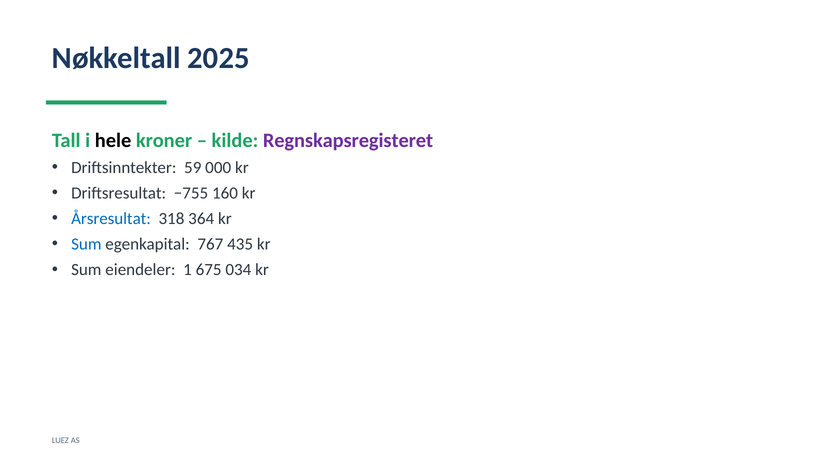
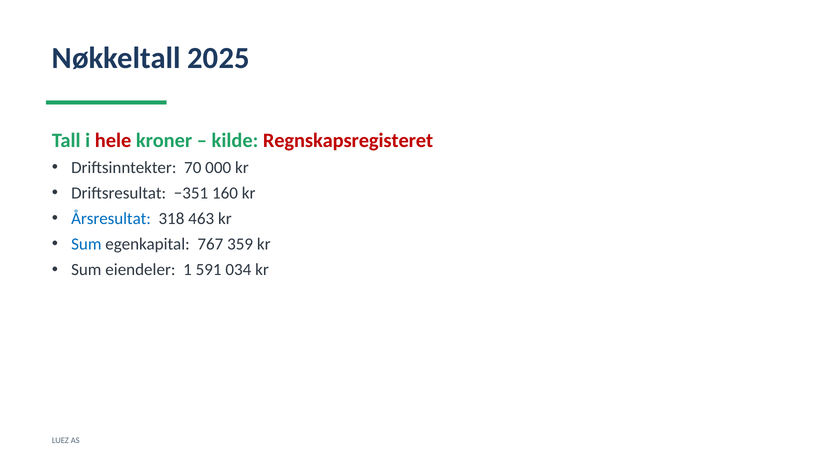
hele colour: black -> red
Regnskapsregisteret colour: purple -> red
59: 59 -> 70
−755: −755 -> −351
364: 364 -> 463
435: 435 -> 359
675: 675 -> 591
